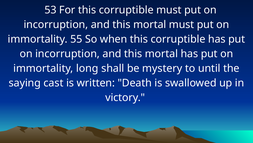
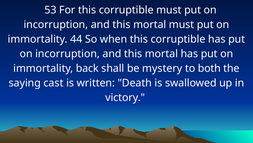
55: 55 -> 44
long: long -> back
until: until -> both
